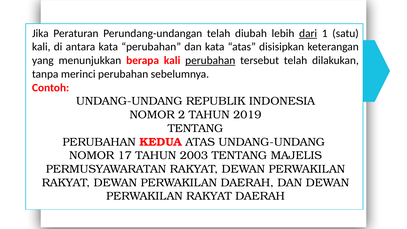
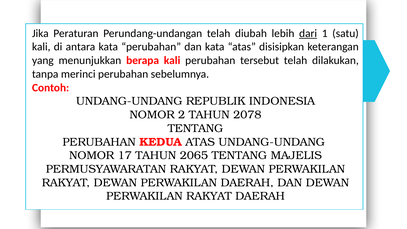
perubahan at (210, 60) underline: present -> none
2019: 2019 -> 2078
2003: 2003 -> 2065
